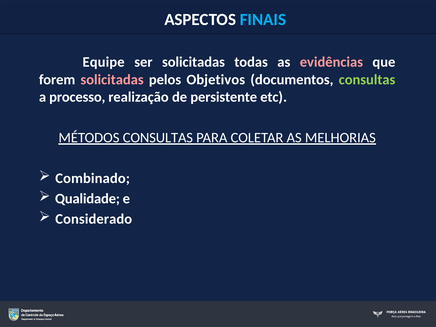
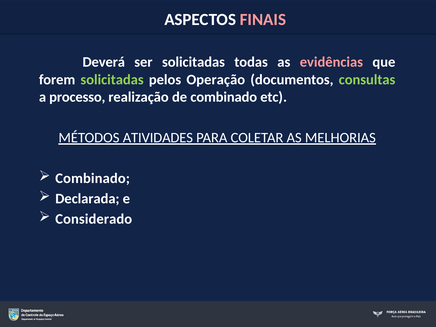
FINAIS colour: light blue -> pink
Equipe: Equipe -> Deverá
solicitadas at (112, 80) colour: pink -> light green
Objetivos: Objetivos -> Operação
de persistente: persistente -> combinado
MÉTODOS CONSULTAS: CONSULTAS -> ATIVIDADES
Qualidade: Qualidade -> Declarada
